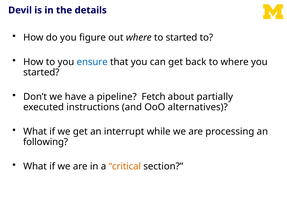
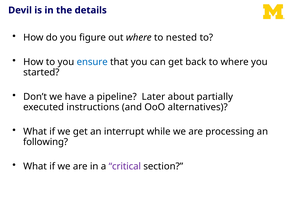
to started: started -> nested
Fetch: Fetch -> Later
critical colour: orange -> purple
